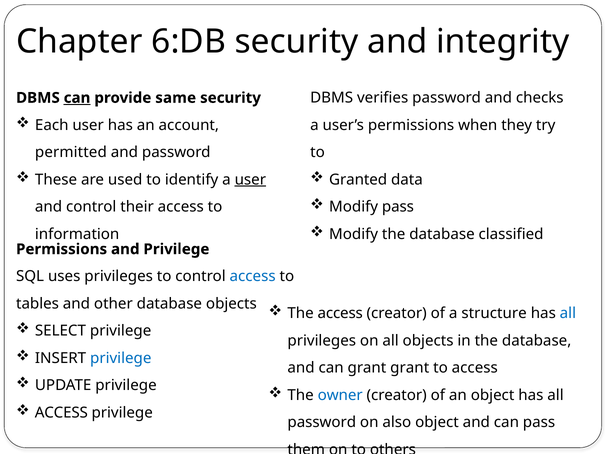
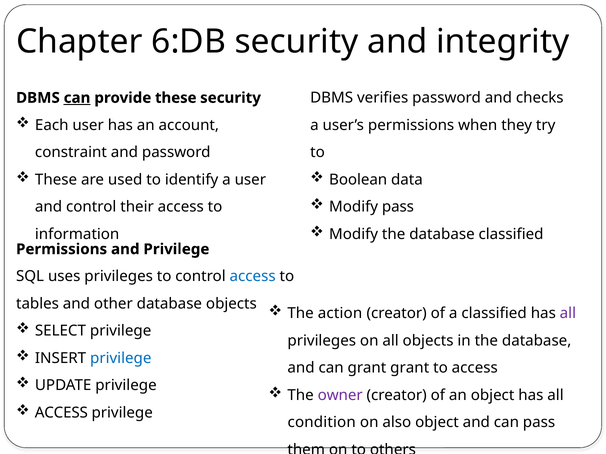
provide same: same -> these
permitted: permitted -> constraint
user at (250, 180) underline: present -> none
Granted: Granted -> Boolean
The access: access -> action
a structure: structure -> classified
all at (568, 314) colour: blue -> purple
owner colour: blue -> purple
password at (322, 423): password -> condition
